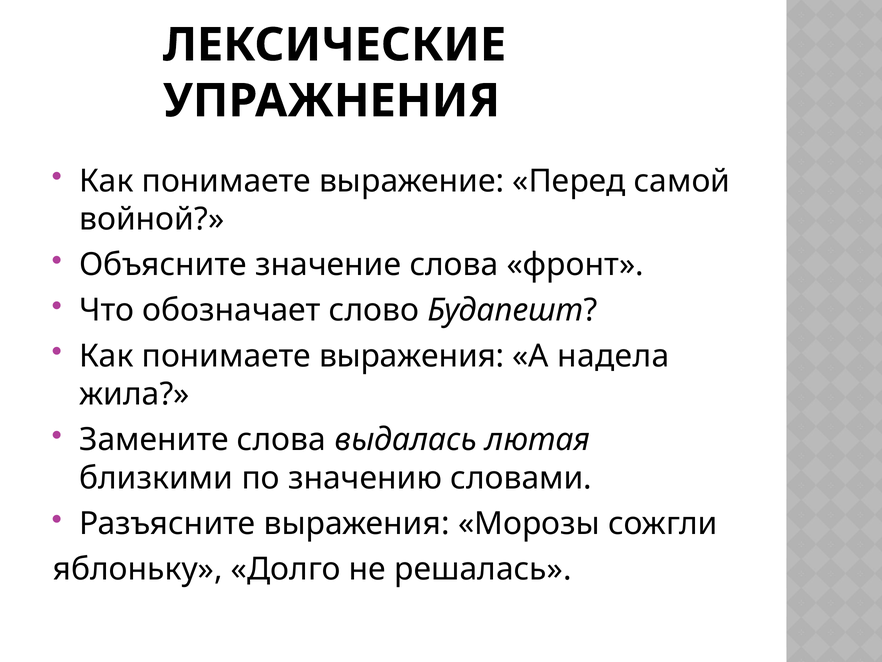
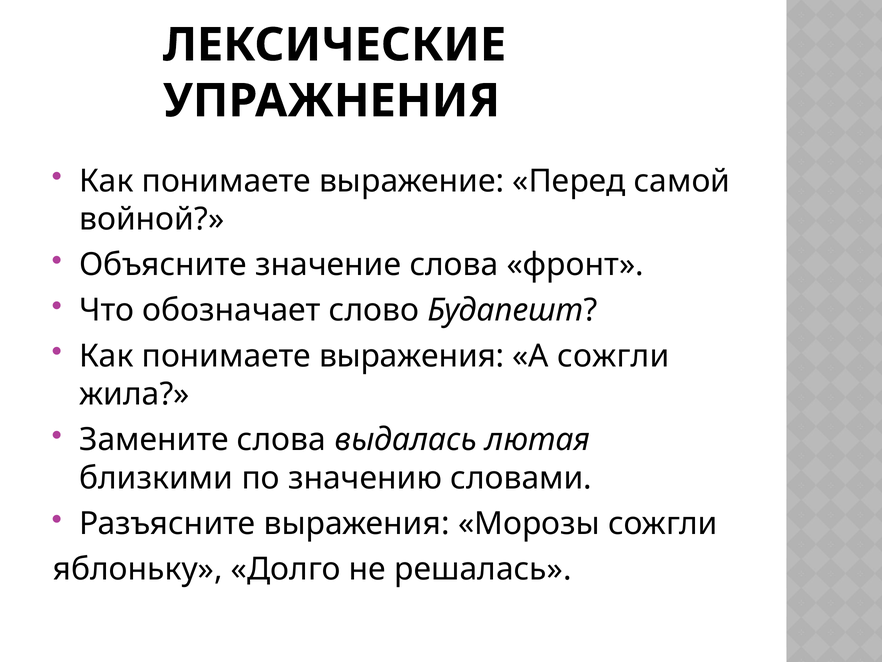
А надела: надела -> сожгли
